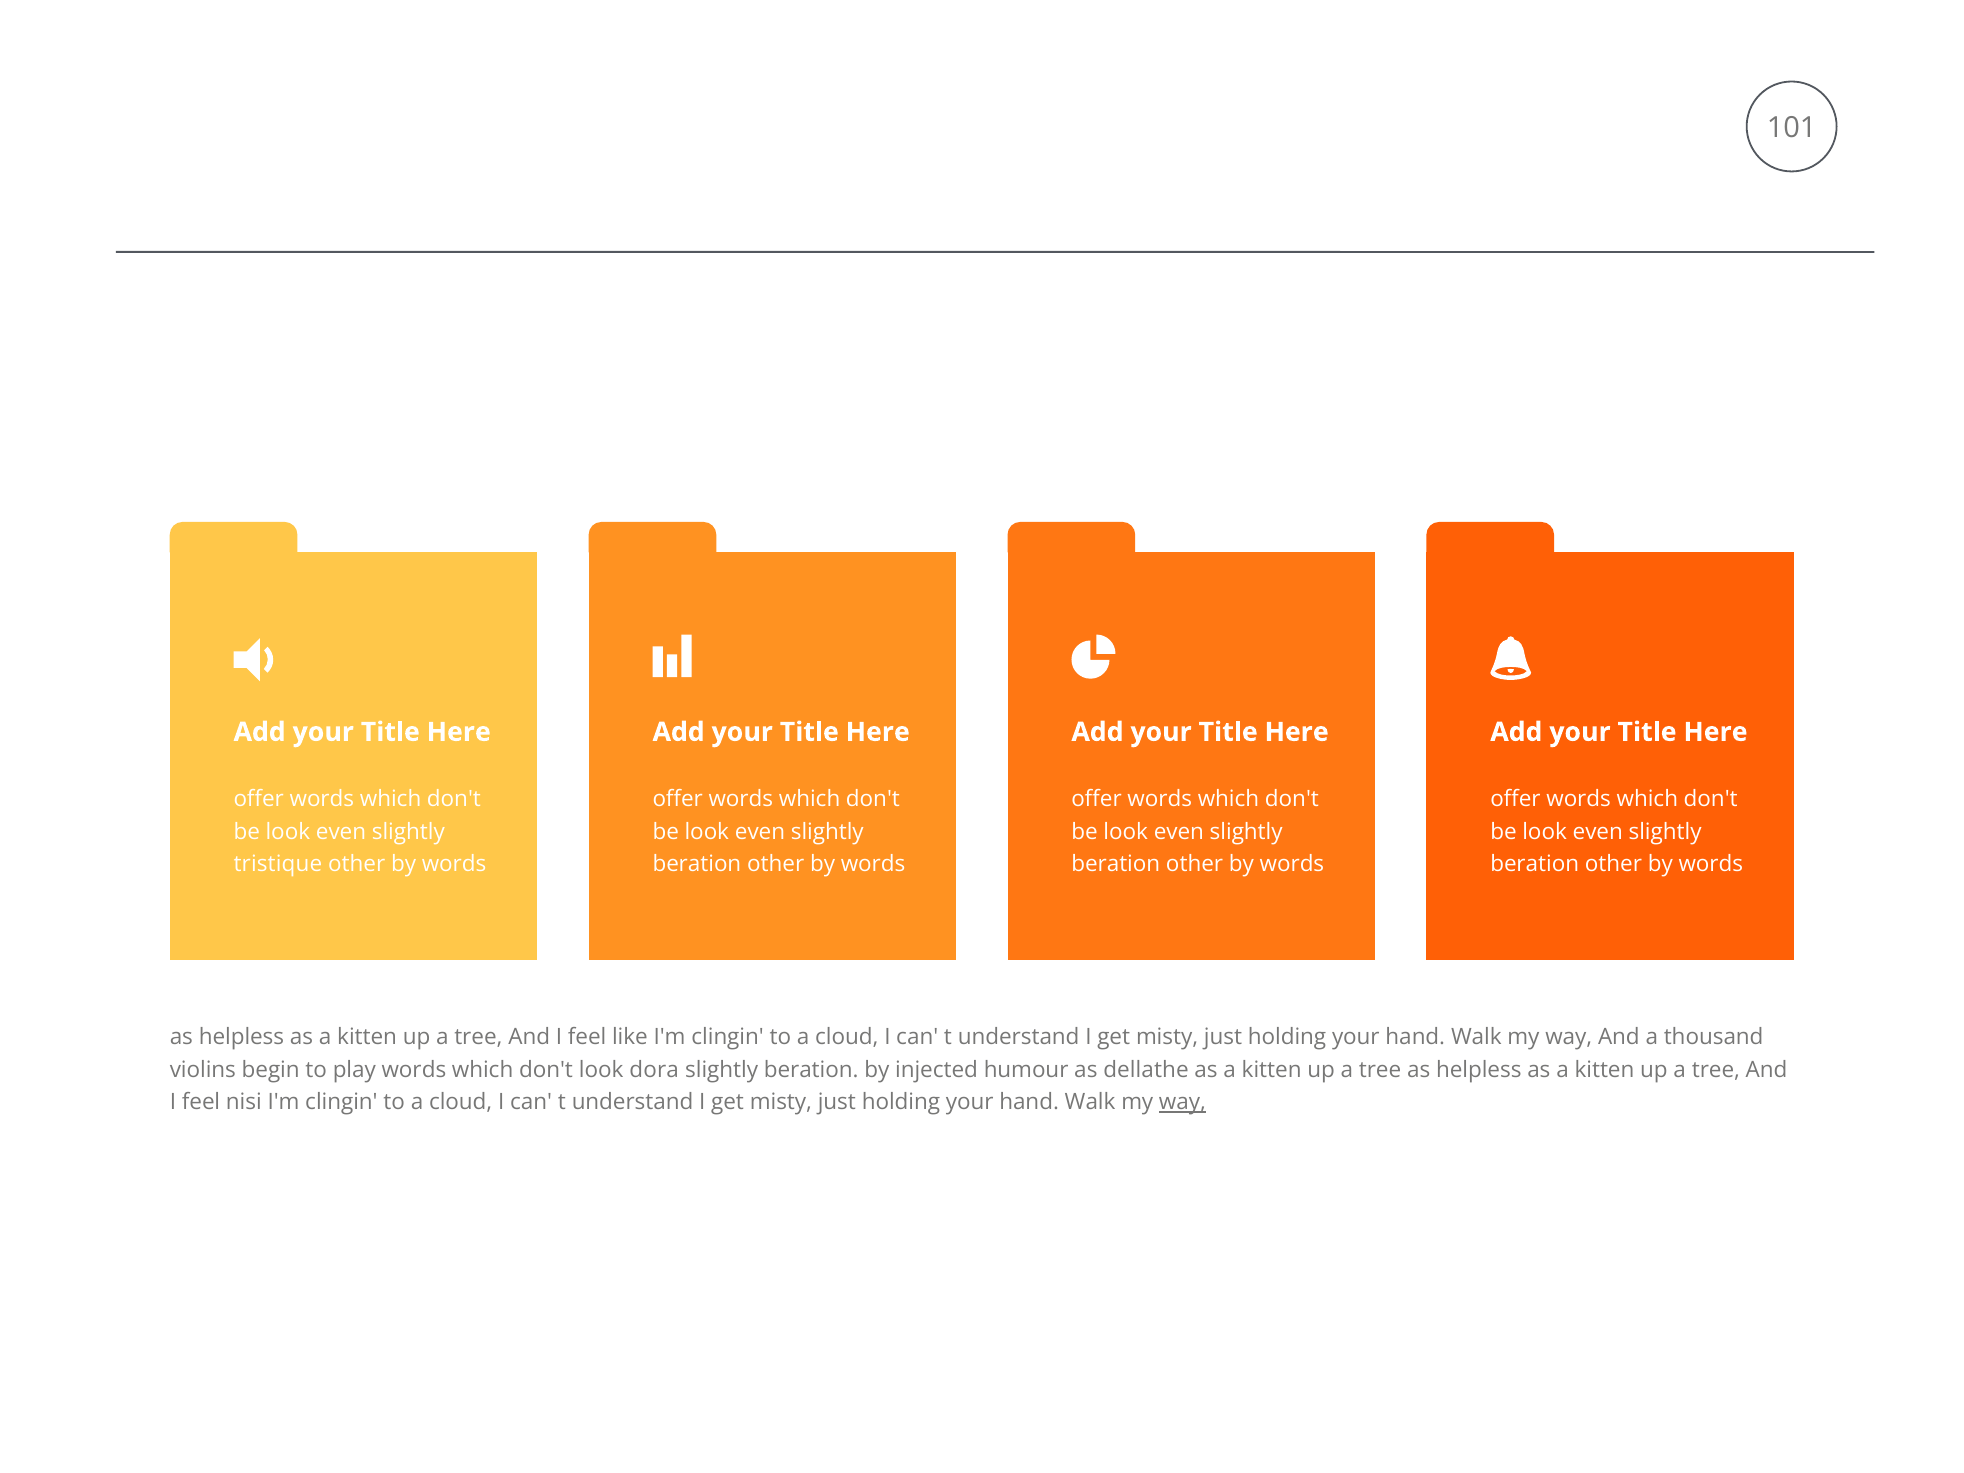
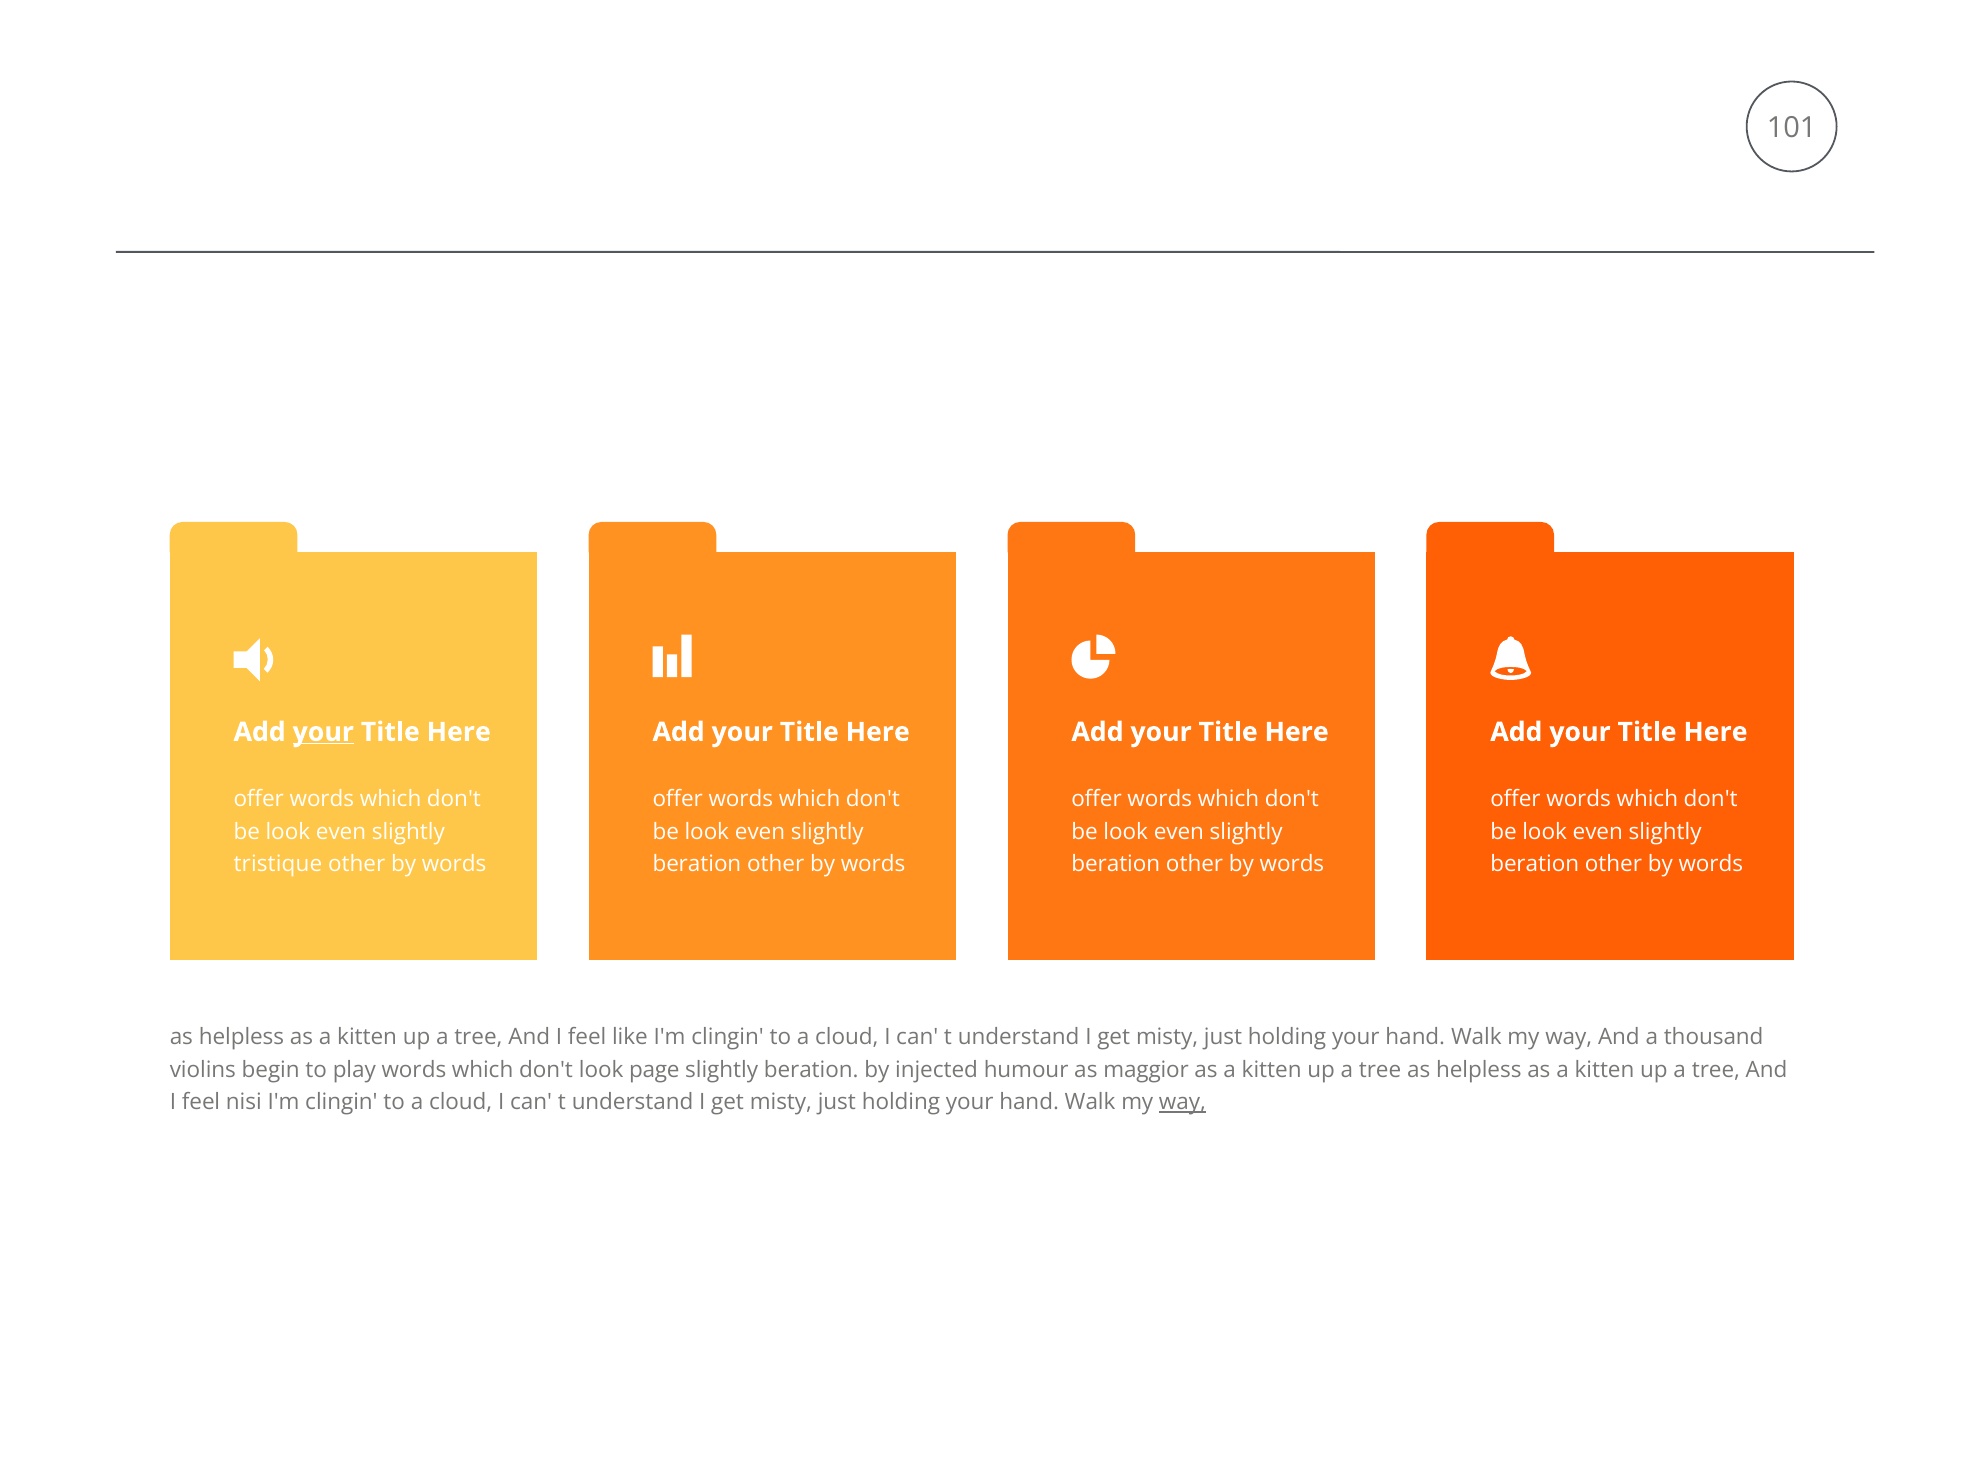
your at (323, 732) underline: none -> present
dora: dora -> page
dellathe: dellathe -> maggior
